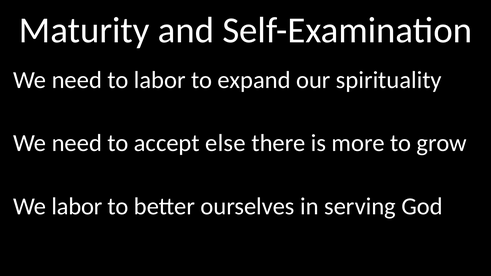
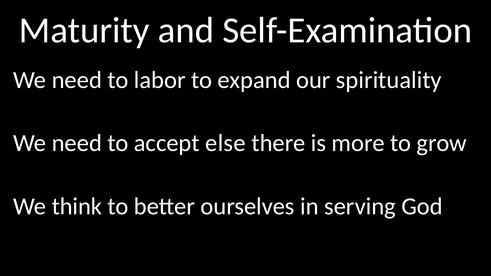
We labor: labor -> think
